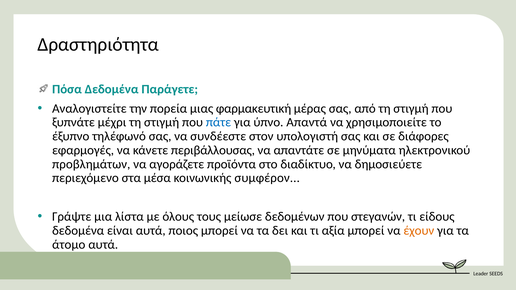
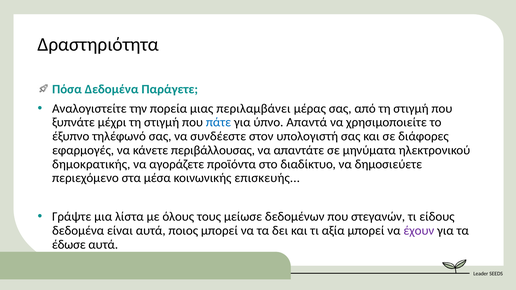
φαρμακευτική: φαρμακευτική -> περιλαμβάνει
προβλημάτων: προβλημάτων -> δημοκρατικής
συμφέρον: συμφέρον -> επισκευής
έχουν colour: orange -> purple
άτομο: άτομο -> έδωσε
